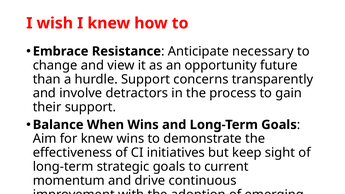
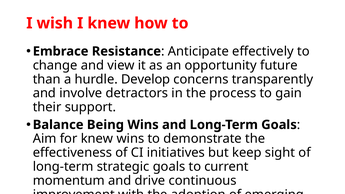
necessary: necessary -> effectively
hurdle Support: Support -> Develop
When: When -> Being
